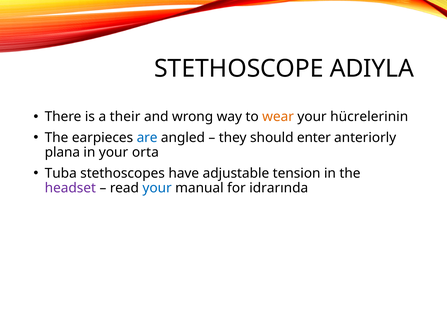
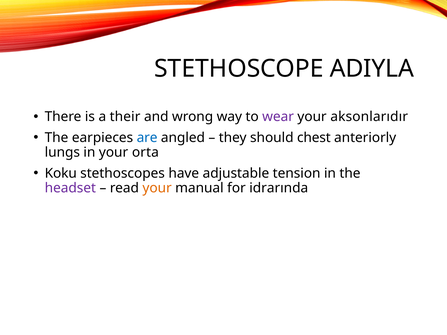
wear colour: orange -> purple
hücrelerinin: hücrelerinin -> aksonlarıdır
enter: enter -> chest
plana: plana -> lungs
Tuba: Tuba -> Koku
your at (157, 188) colour: blue -> orange
